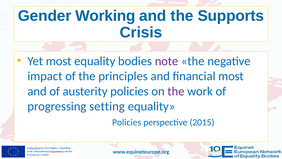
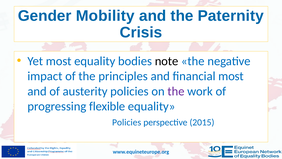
Working: Working -> Mobility
Supports: Supports -> Paternity
note colour: purple -> black
setting: setting -> flexible
